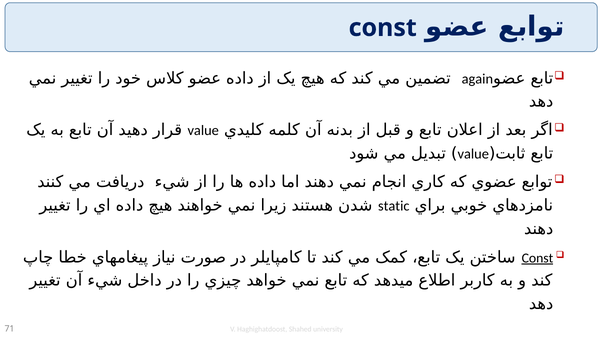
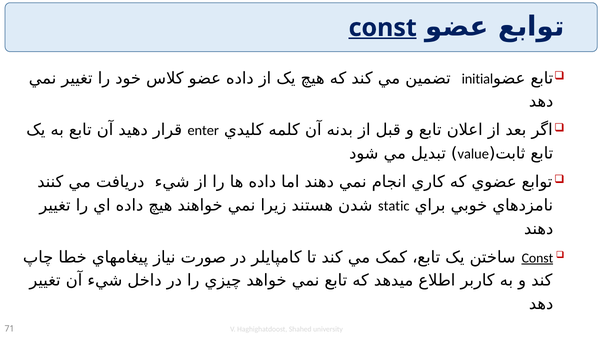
const at (383, 28) underline: none -> present
again: again -> initial
value at (203, 131): value -> enter
